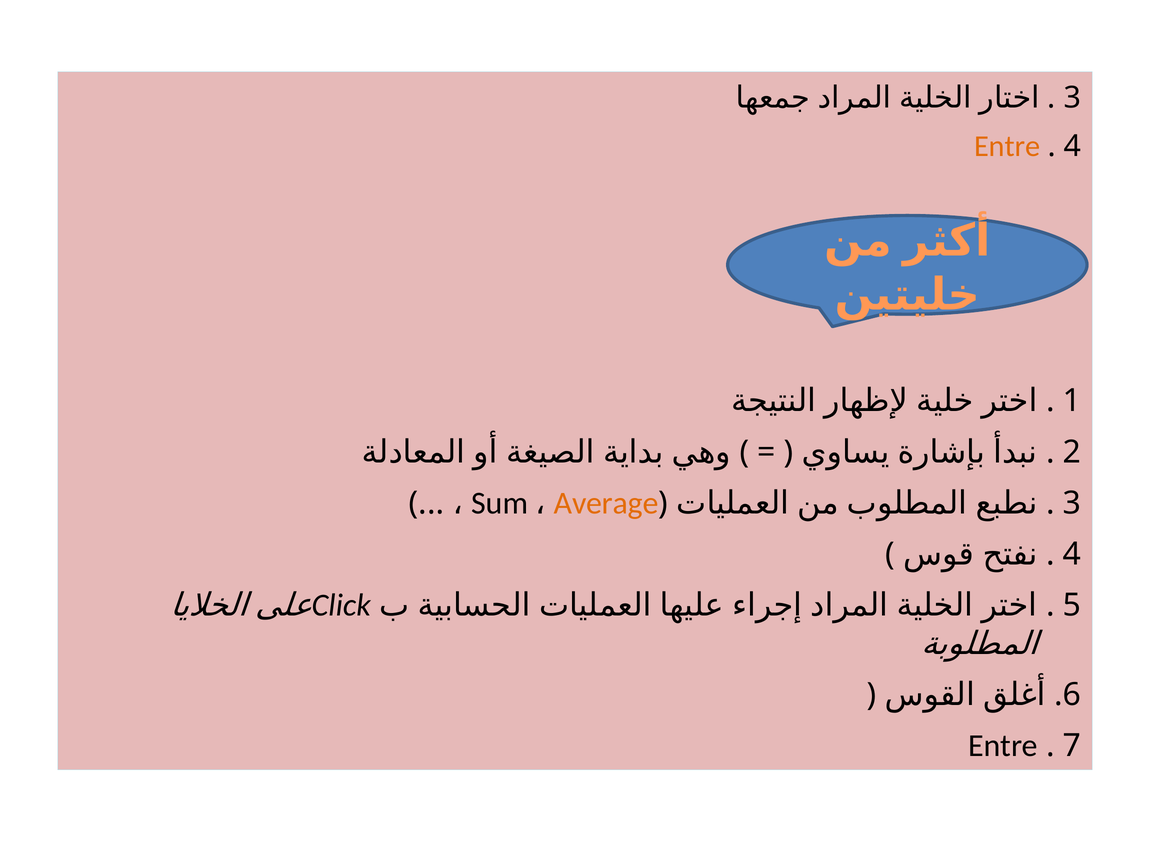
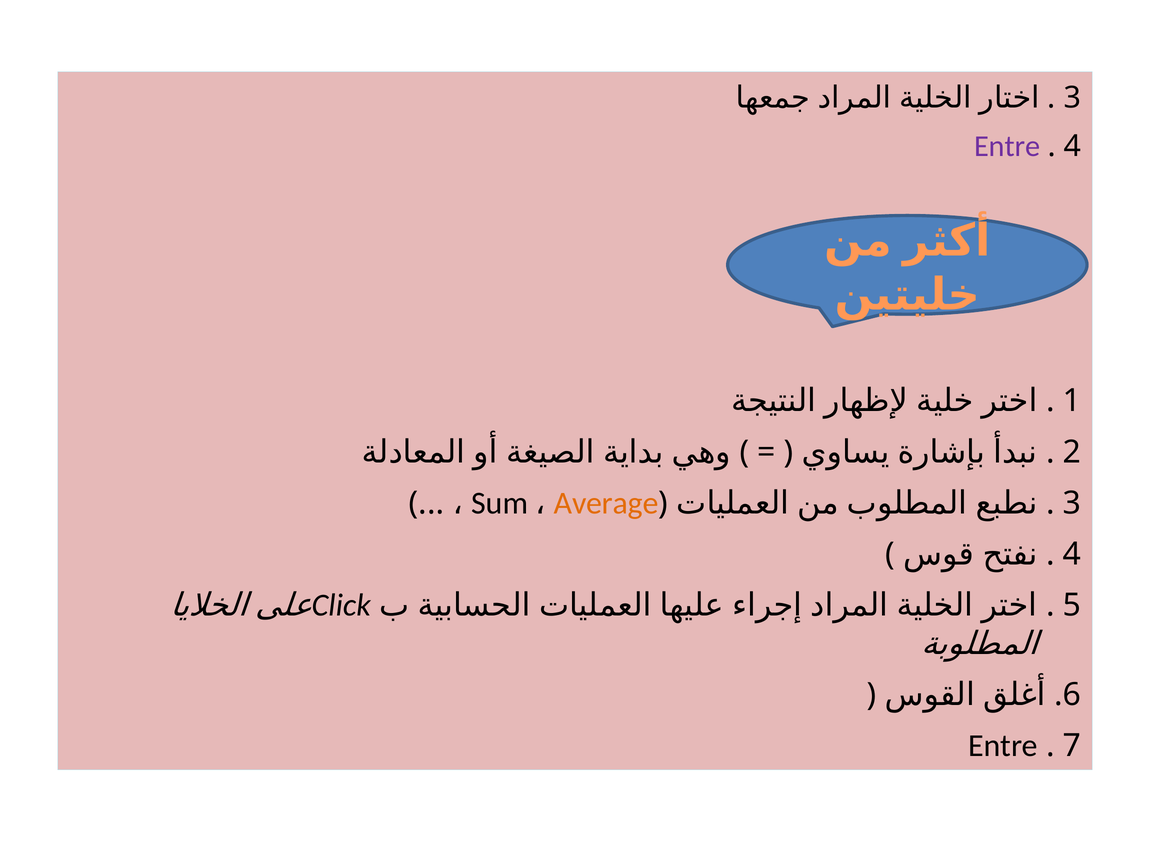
Entre at (1007, 146) colour: orange -> purple
